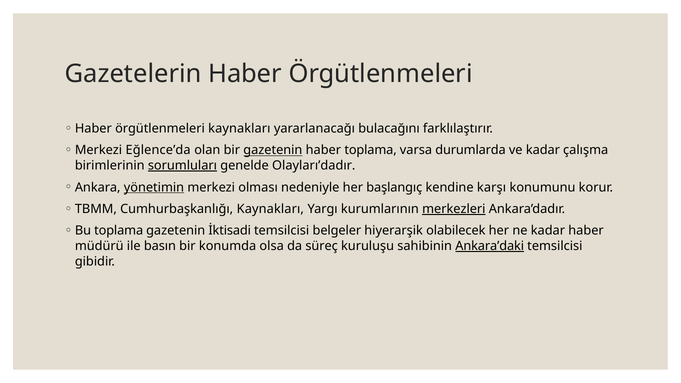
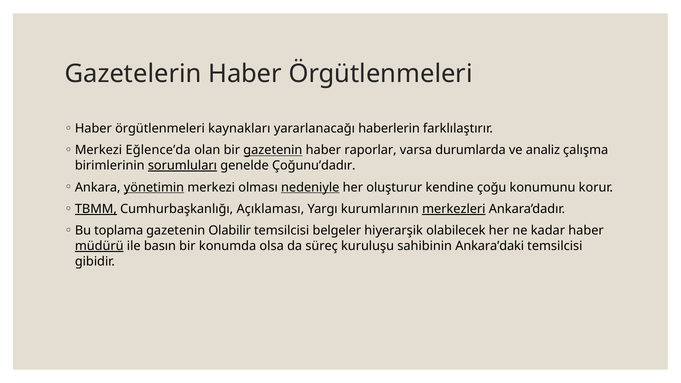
bulacağını: bulacağını -> haberlerin
haber toplama: toplama -> raporlar
ve kadar: kadar -> analiz
Olayları’dadır: Olayları’dadır -> Çoğunu’dadır
nedeniyle underline: none -> present
başlangıç: başlangıç -> oluşturur
karşı: karşı -> çoğu
TBMM underline: none -> present
Cumhurbaşkanlığı Kaynakları: Kaynakları -> Açıklaması
İktisadi: İktisadi -> Olabilir
müdürü underline: none -> present
Ankara’daki underline: present -> none
